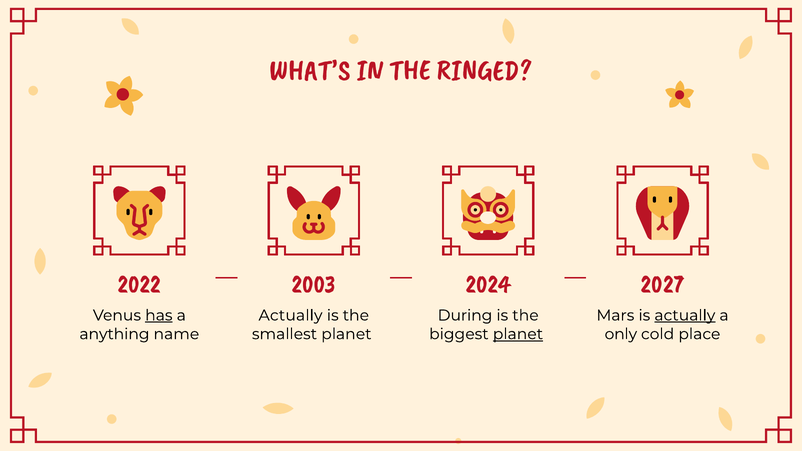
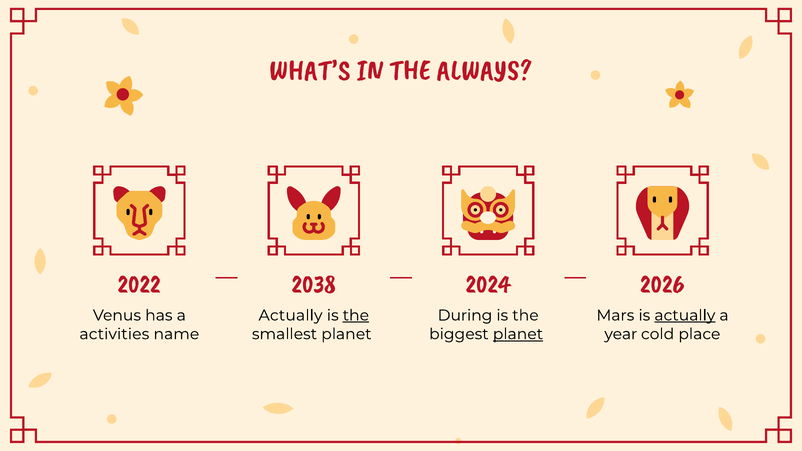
RINGED: RINGED -> ALWAYS
2003: 2003 -> 2038
2027: 2027 -> 2026
has underline: present -> none
the at (356, 315) underline: none -> present
anything: anything -> activities
only: only -> year
